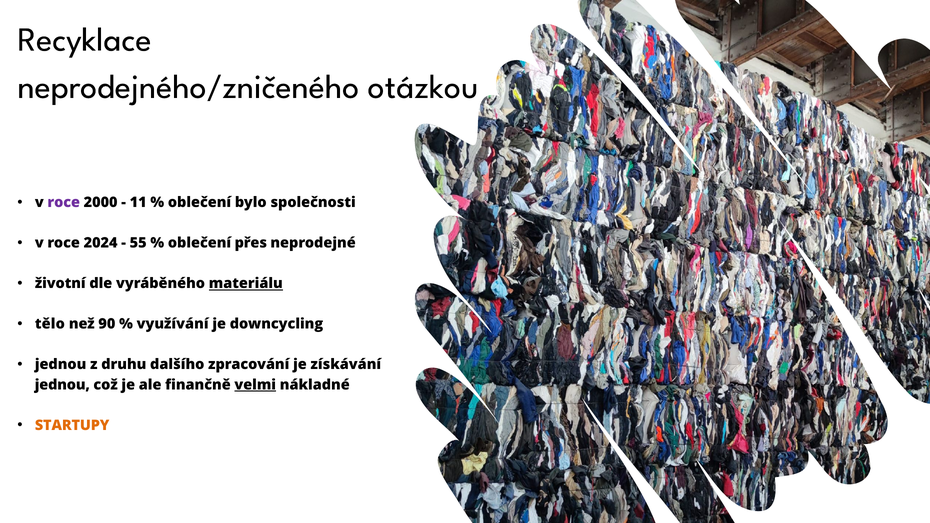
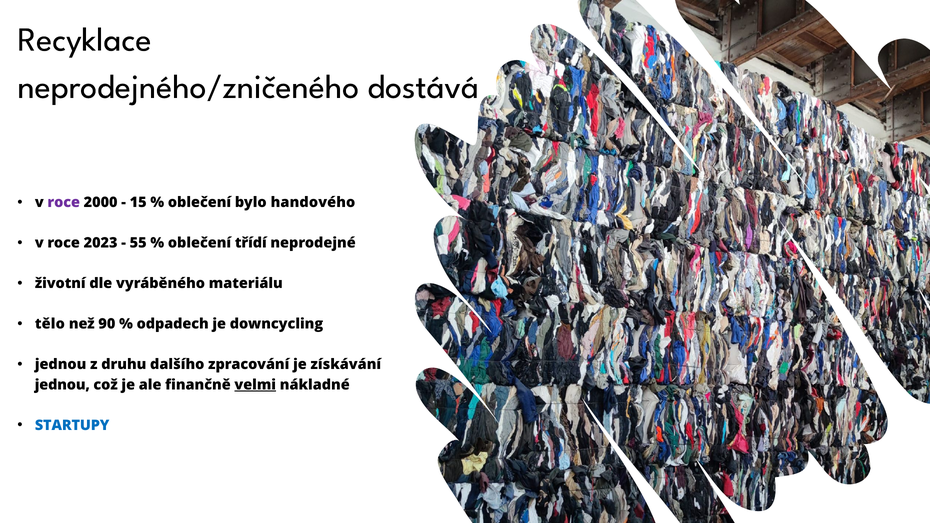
otázkou: otázkou -> dostává
11: 11 -> 15
společnosti: společnosti -> handového
2024: 2024 -> 2023
přes: přes -> třídí
materiálu underline: present -> none
využívání: využívání -> odpadech
STARTUPY colour: orange -> blue
